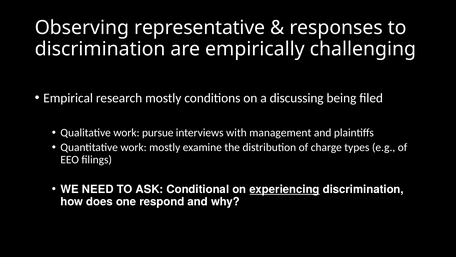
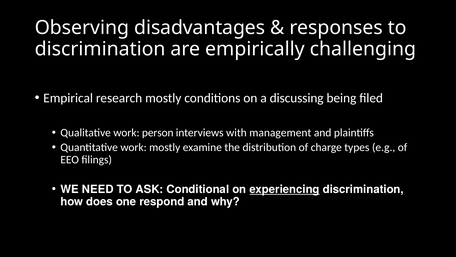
representative: representative -> disadvantages
pursue: pursue -> person
